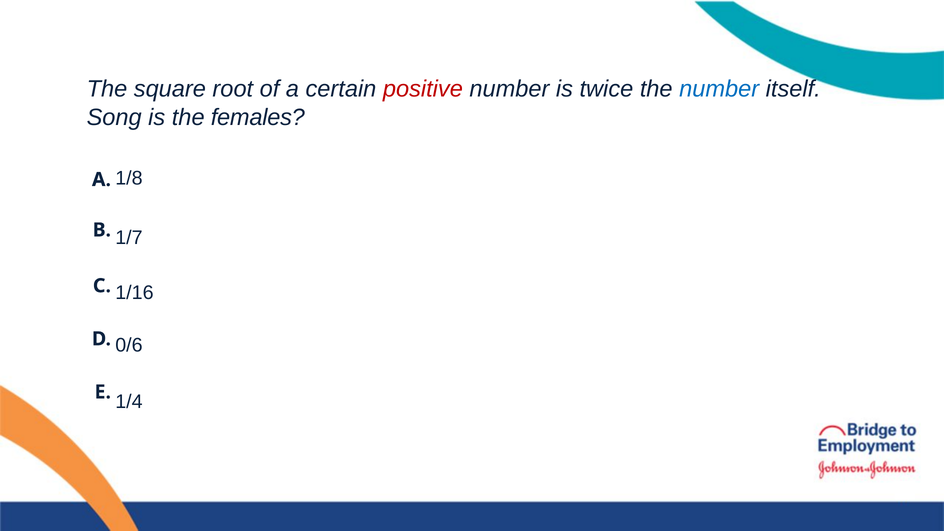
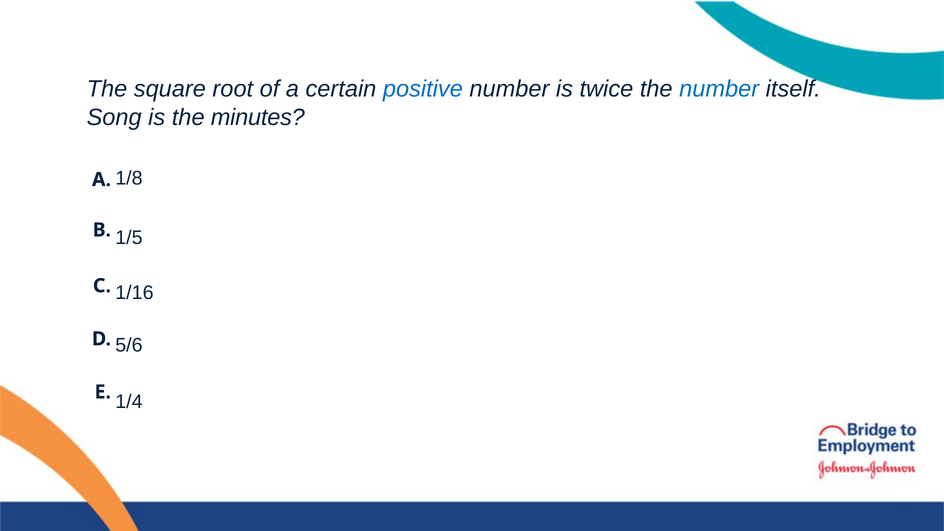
positive colour: red -> blue
females: females -> minutes
1/7: 1/7 -> 1/5
0/6: 0/6 -> 5/6
